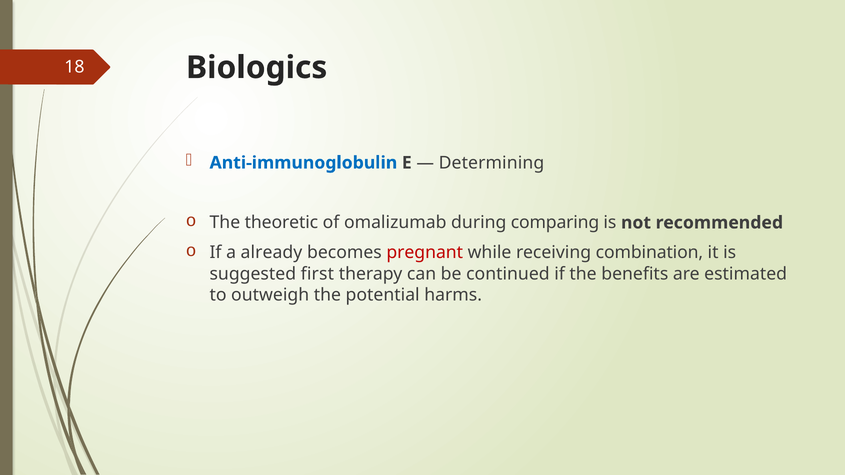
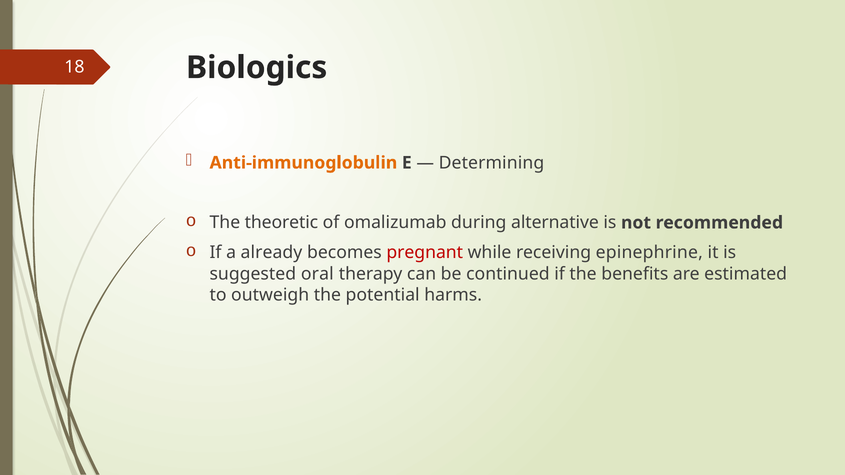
Anti-immunoglobulin colour: blue -> orange
comparing: comparing -> alternative
combination: combination -> epinephrine
first: first -> oral
